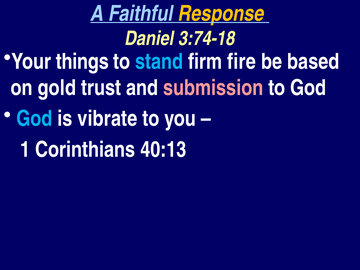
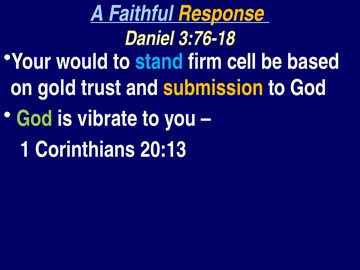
3:74-18: 3:74-18 -> 3:76-18
things: things -> would
fire: fire -> cell
submission colour: pink -> yellow
God at (34, 119) colour: light blue -> light green
40:13: 40:13 -> 20:13
